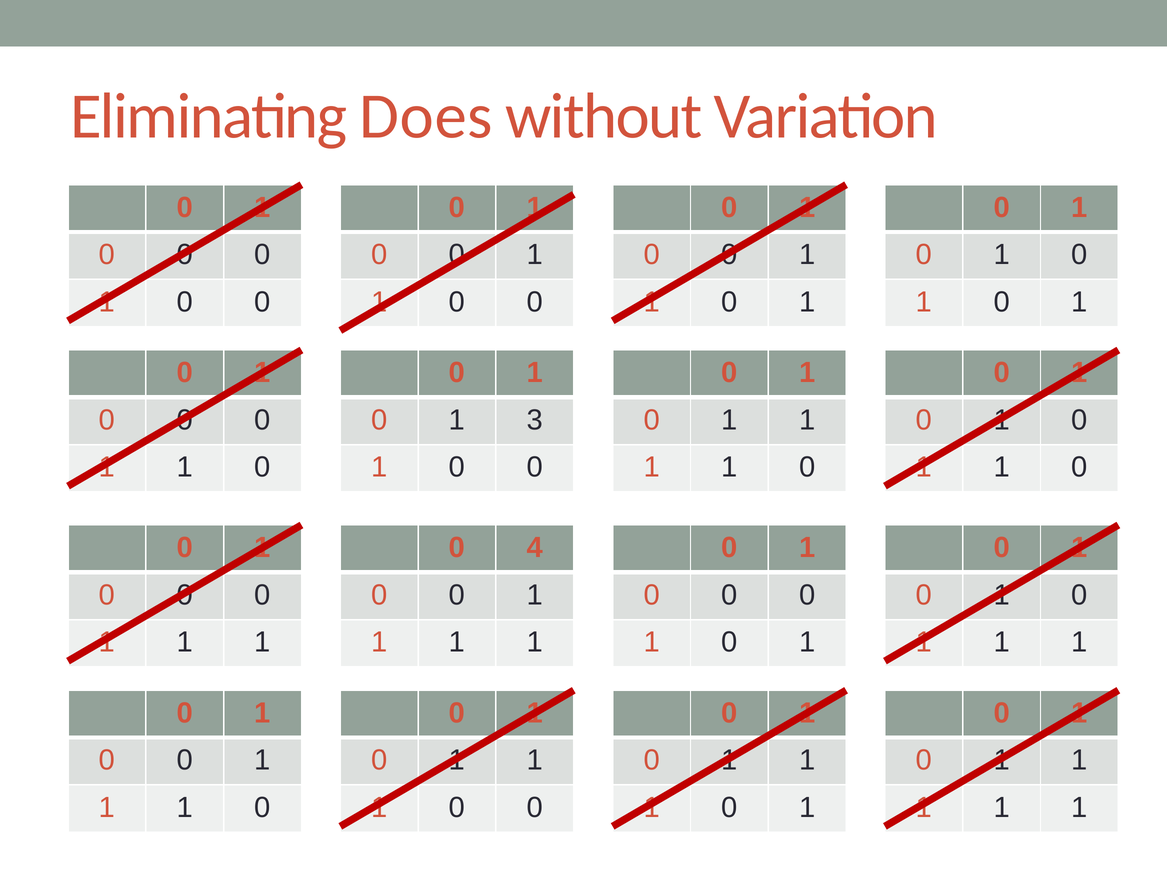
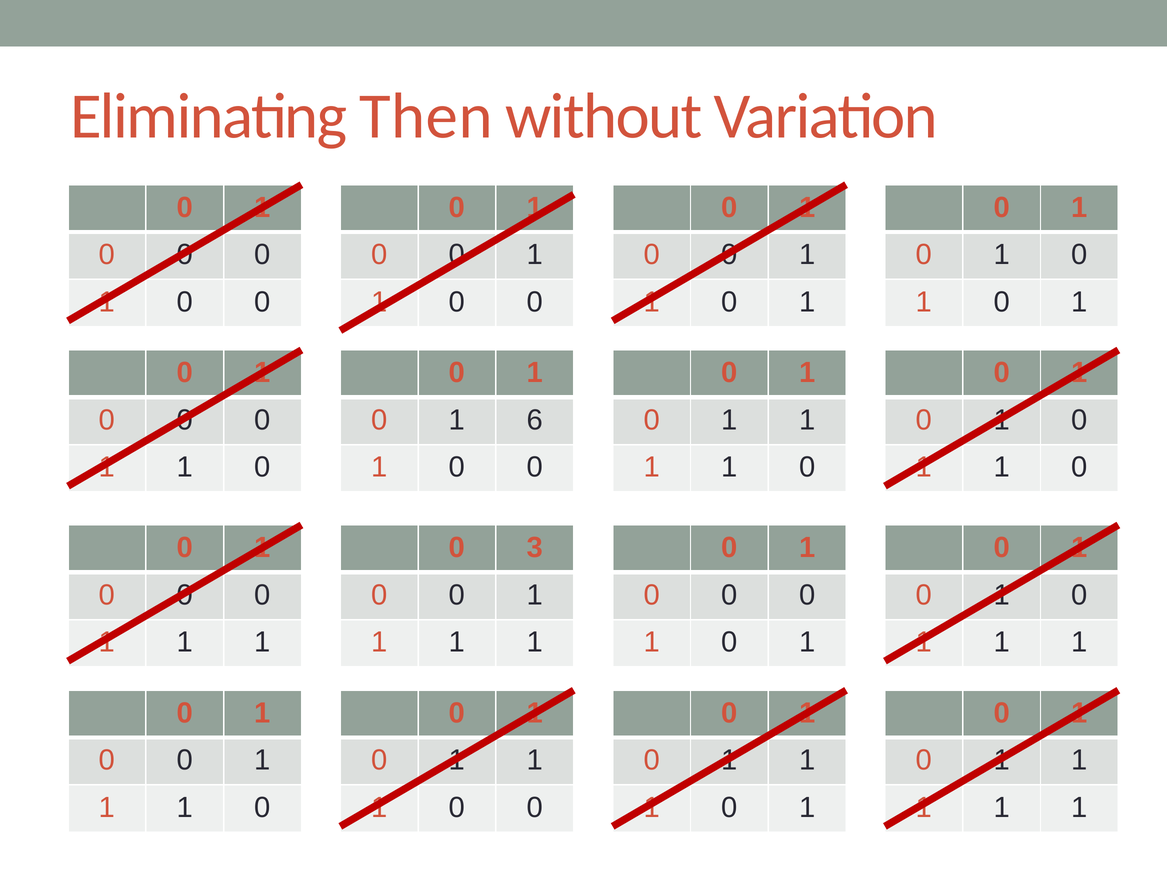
Does: Does -> Then
3: 3 -> 6
4: 4 -> 3
